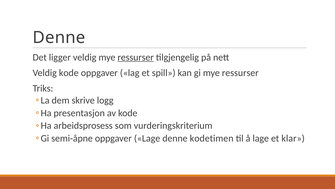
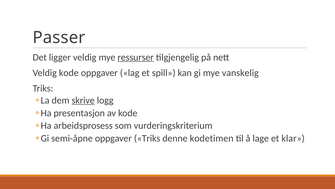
Denne at (59, 38): Denne -> Passer
gi mye ressurser: ressurser -> vanskelig
skrive underline: none -> present
oppgaver Lage: Lage -> Triks
